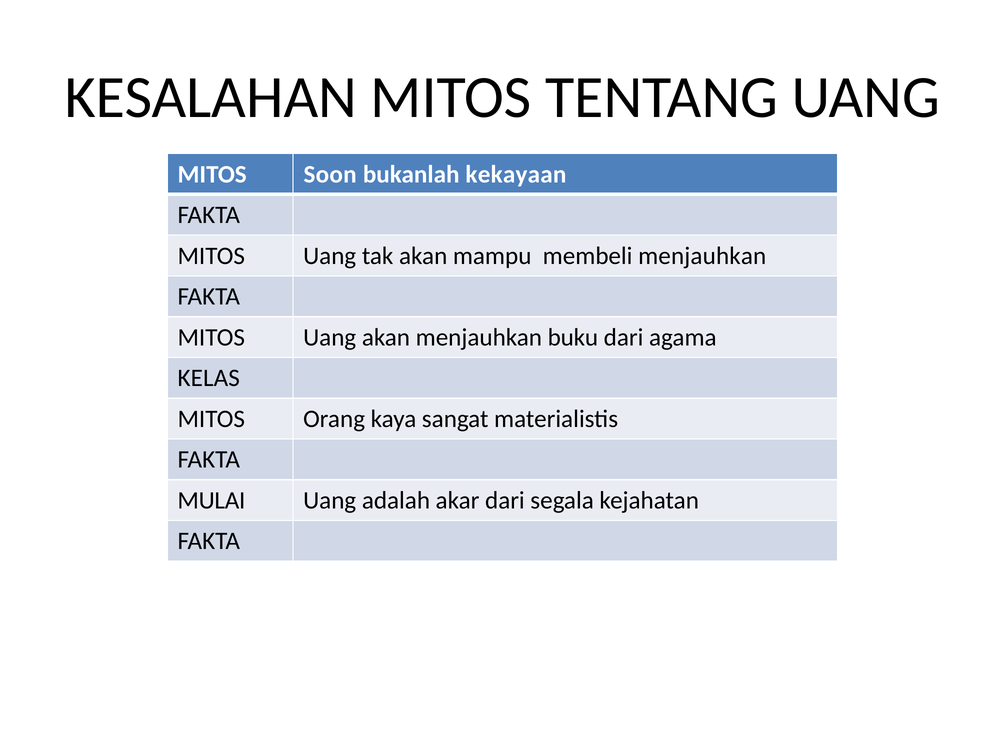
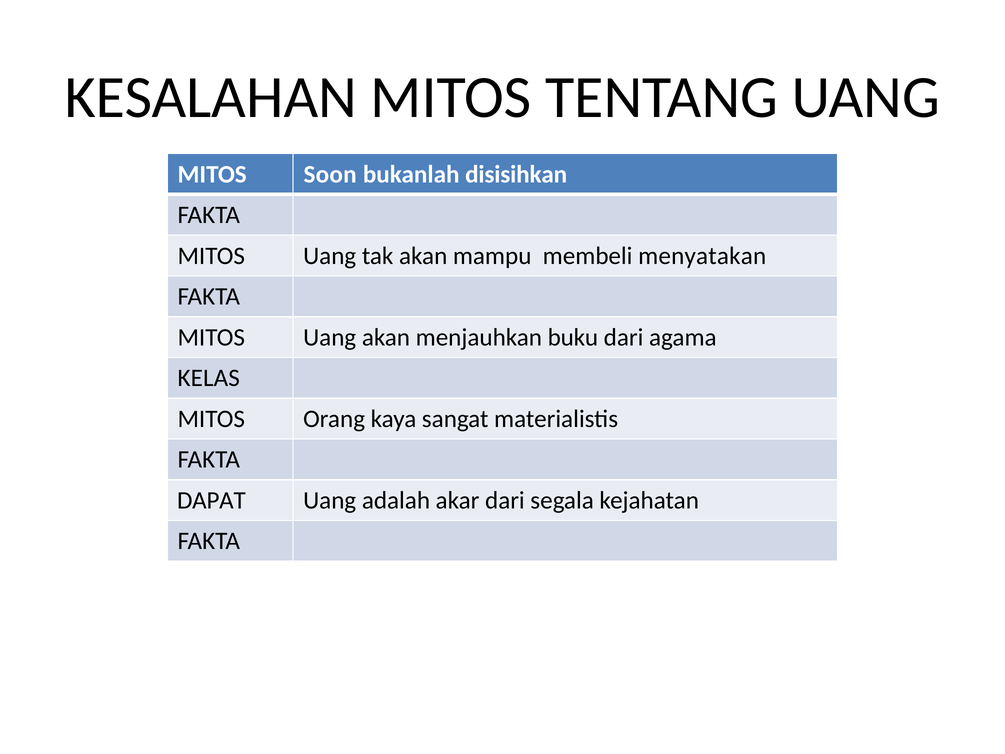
kekayaan: kekayaan -> disisihkan
membeli menjauhkan: menjauhkan -> menyatakan
MULAI: MULAI -> DAPAT
